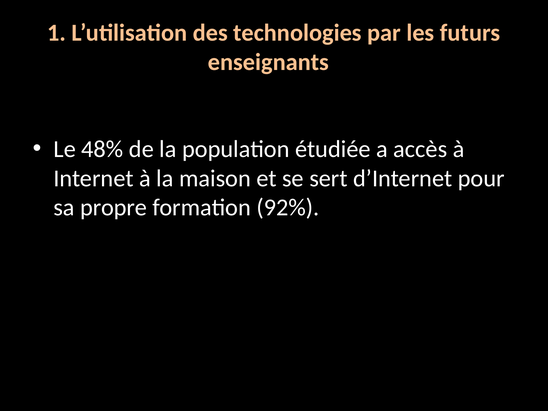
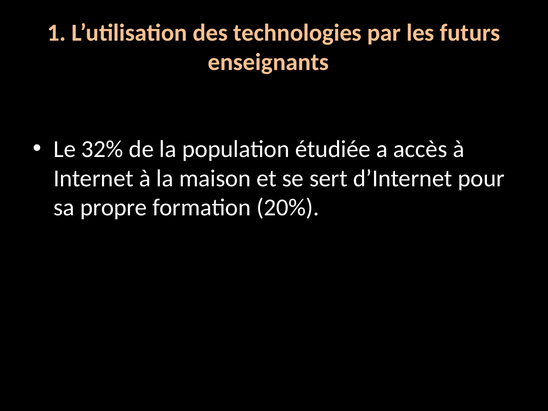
48%: 48% -> 32%
92%: 92% -> 20%
